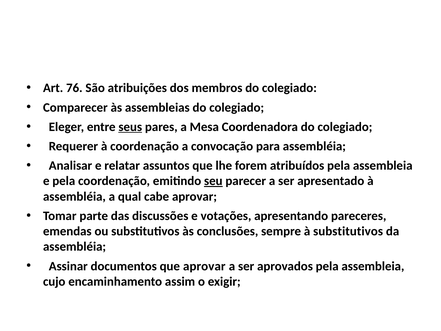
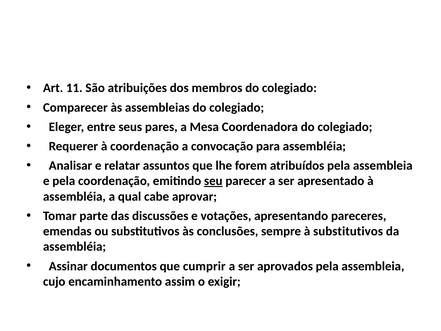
76: 76 -> 11
seus underline: present -> none
que aprovar: aprovar -> cumprir
